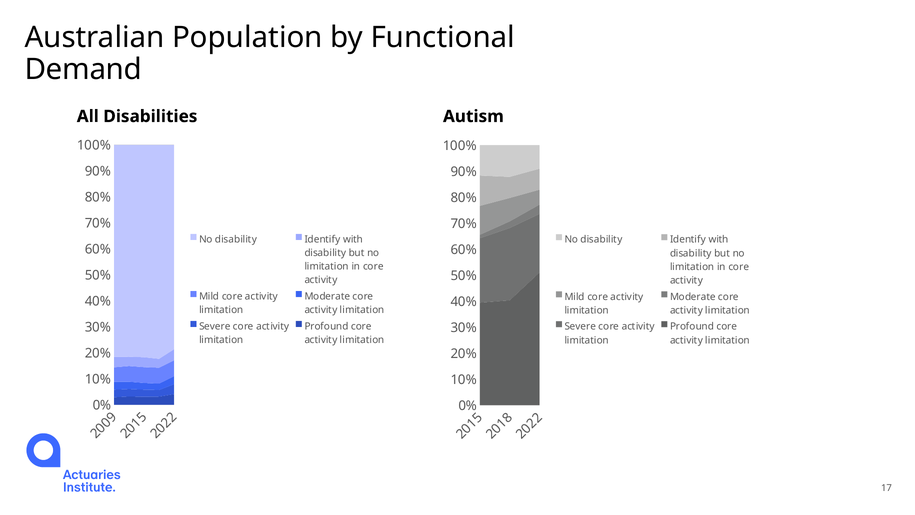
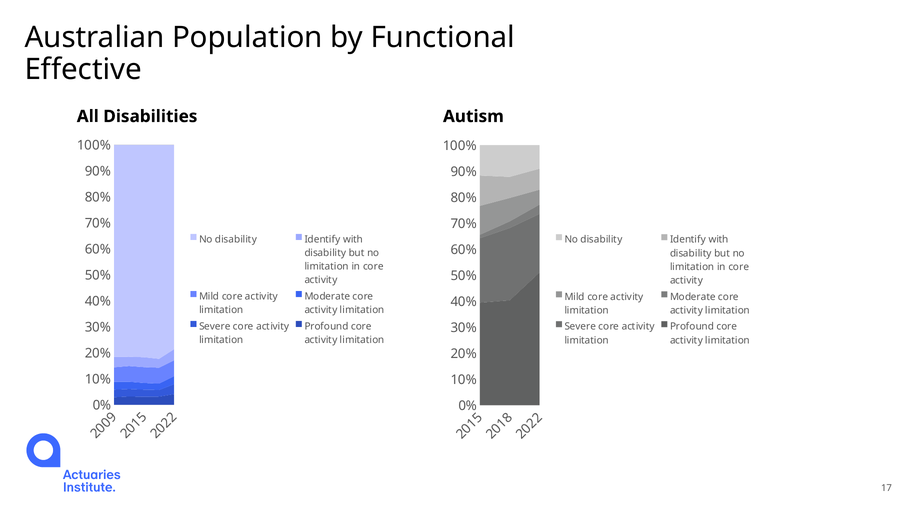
Demand: Demand -> Effective
